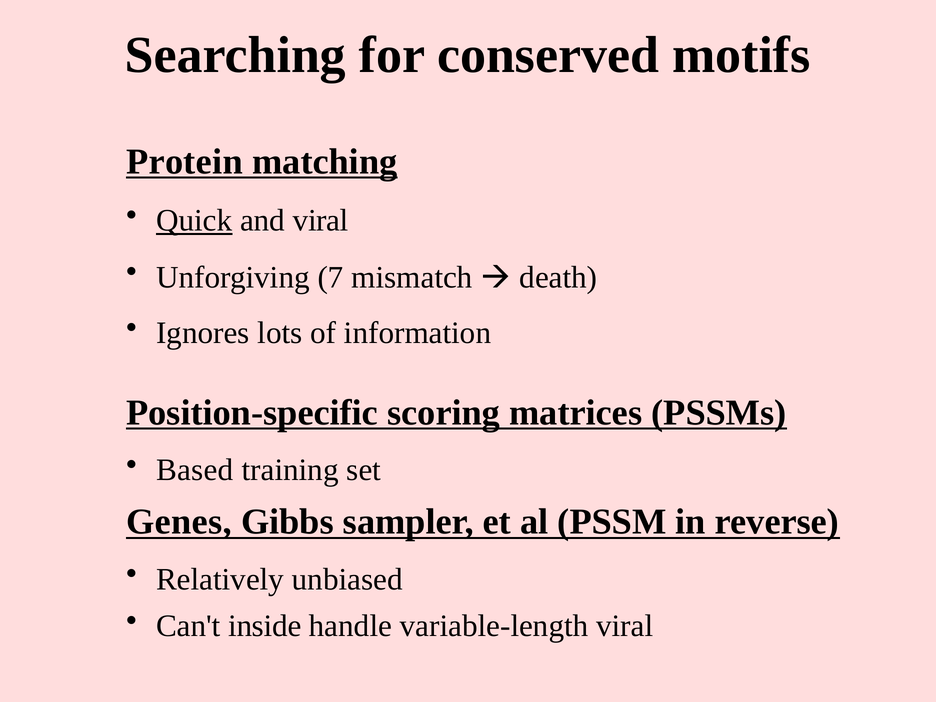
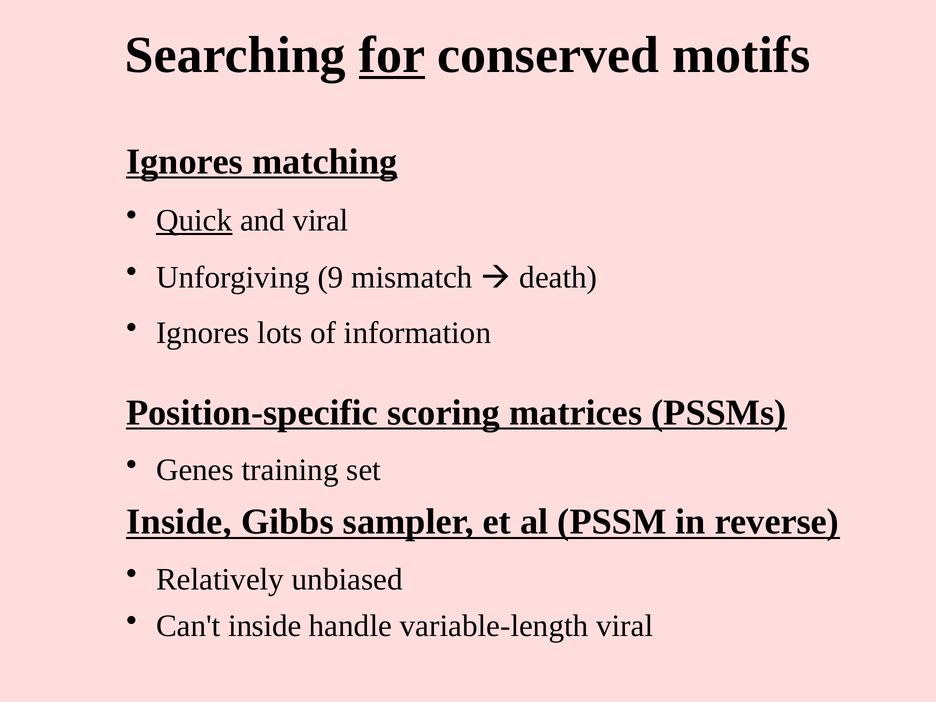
for underline: none -> present
Protein at (184, 162): Protein -> Ignores
7: 7 -> 9
Based: Based -> Genes
Genes at (179, 522): Genes -> Inside
